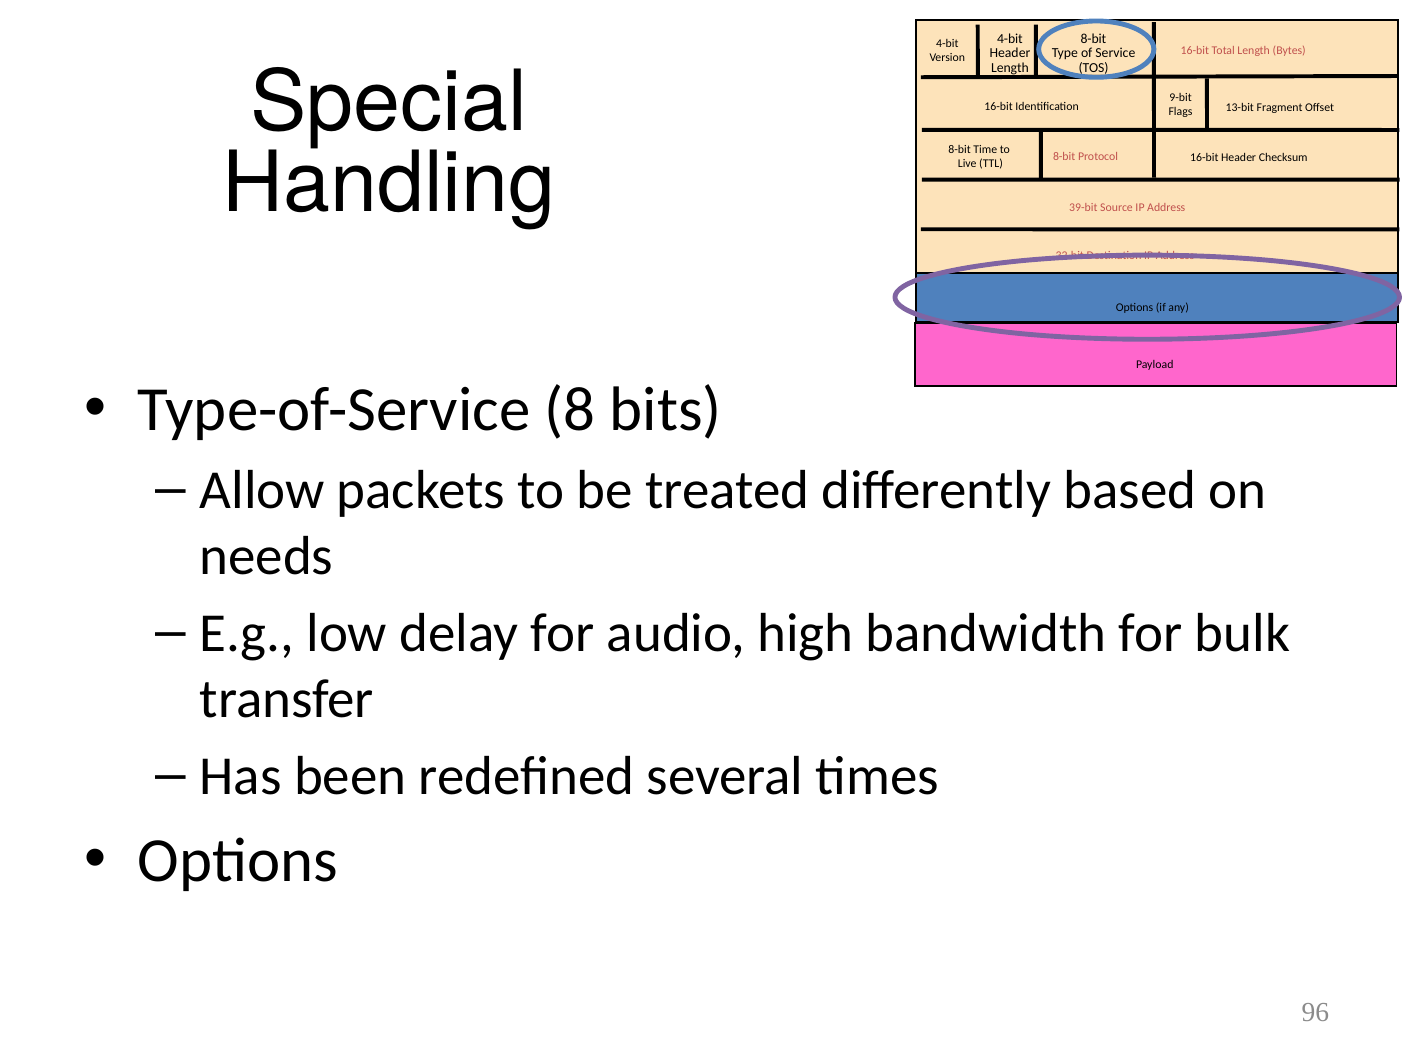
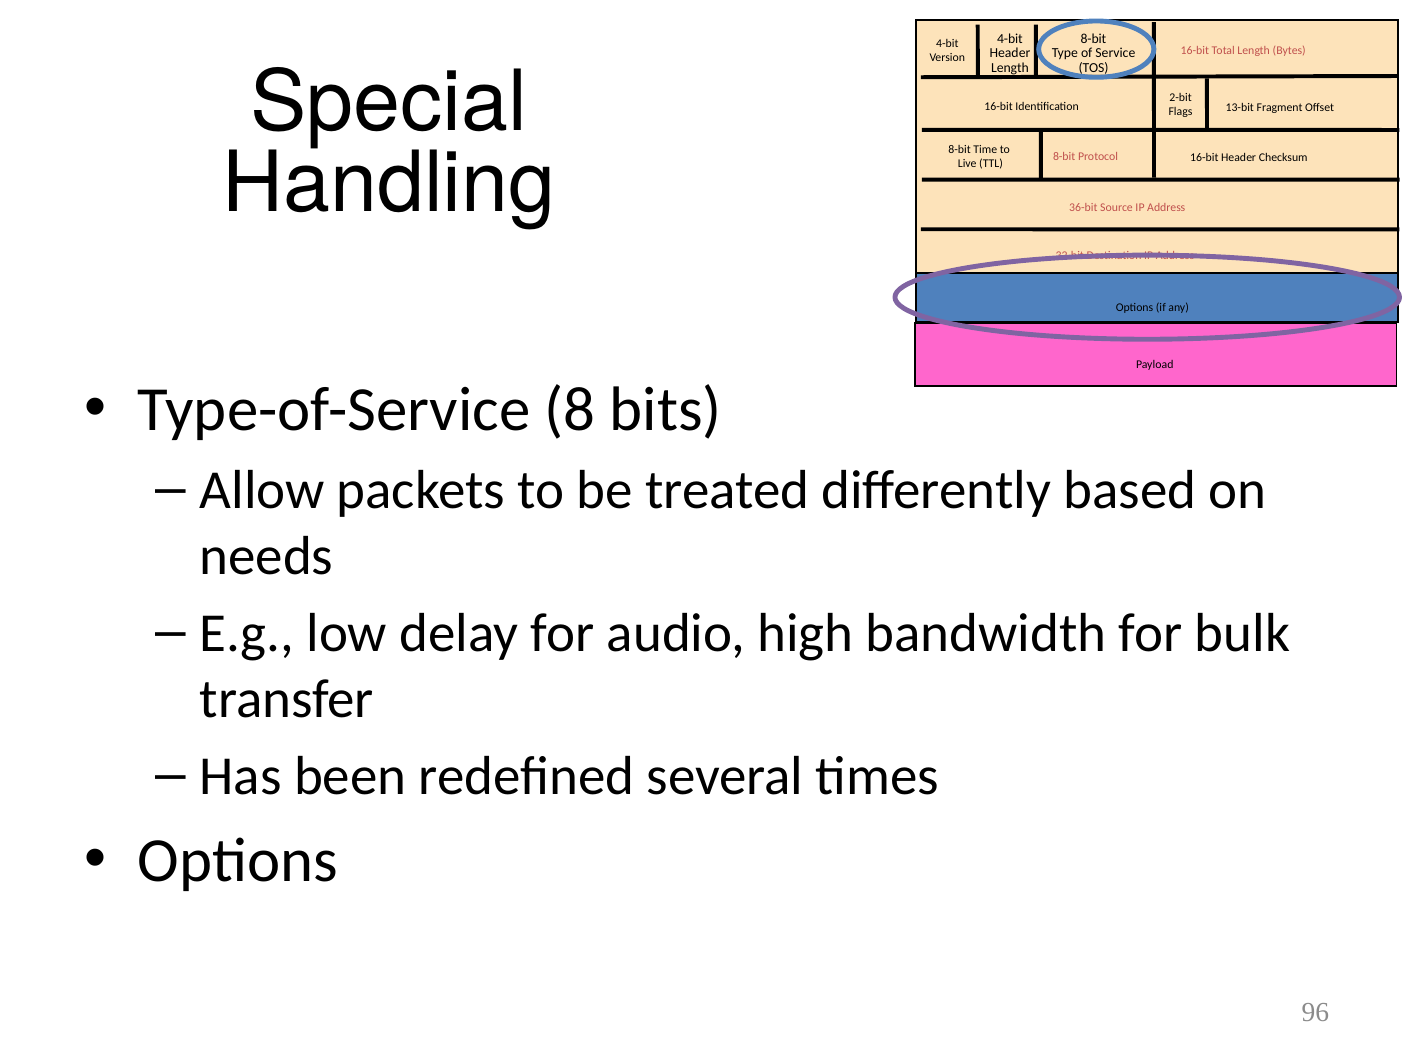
9-bit: 9-bit -> 2-bit
39-bit: 39-bit -> 36-bit
